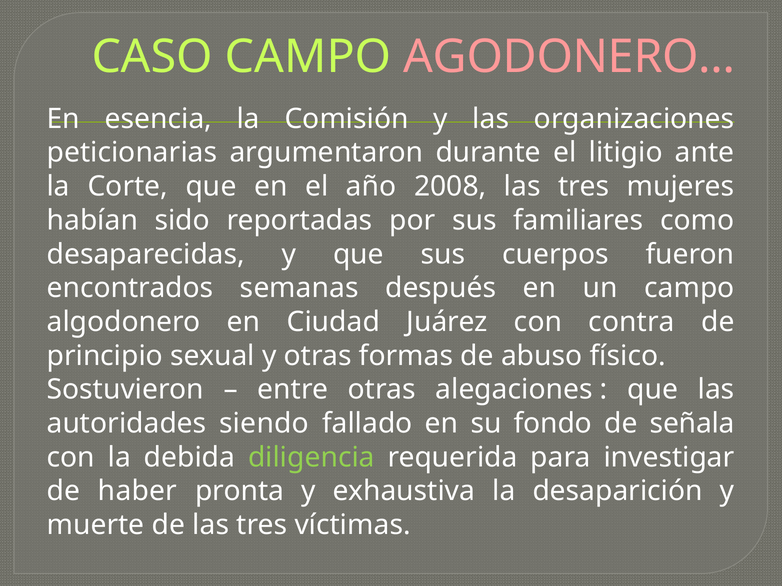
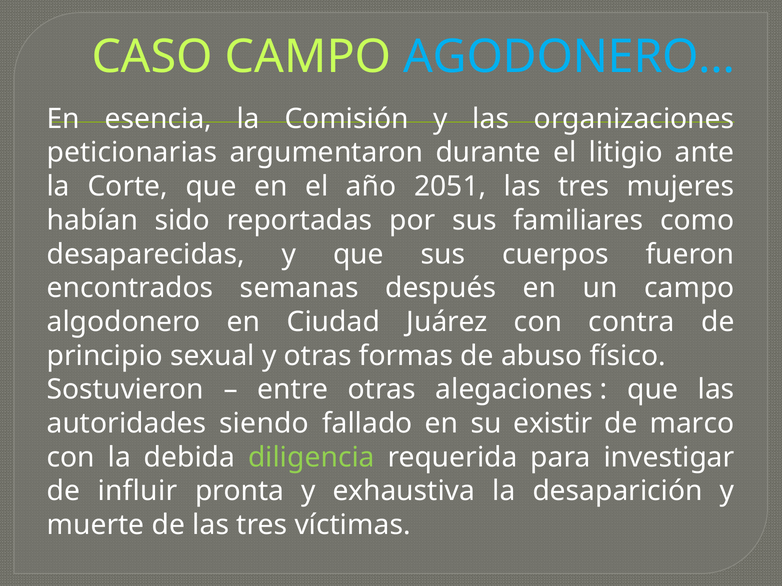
AGODONERO… colour: pink -> light blue
2008: 2008 -> 2051
fondo: fondo -> existir
señala: señala -> marco
haber: haber -> influir
